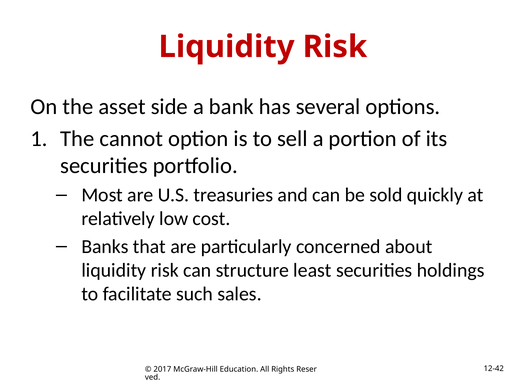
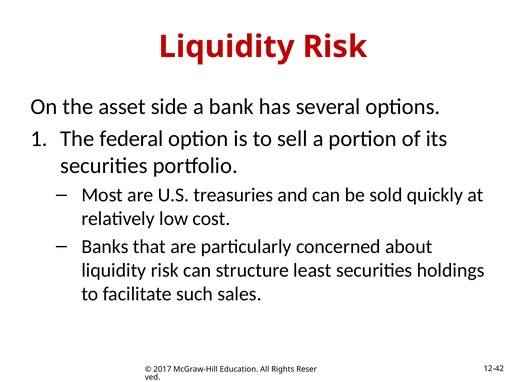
cannot: cannot -> federal
